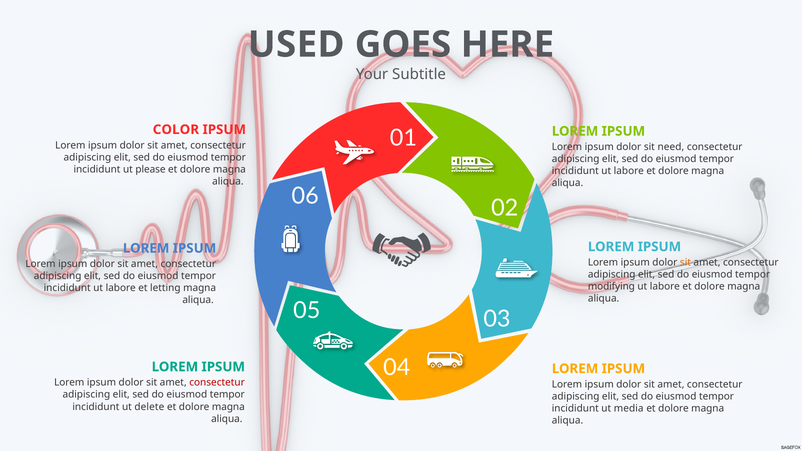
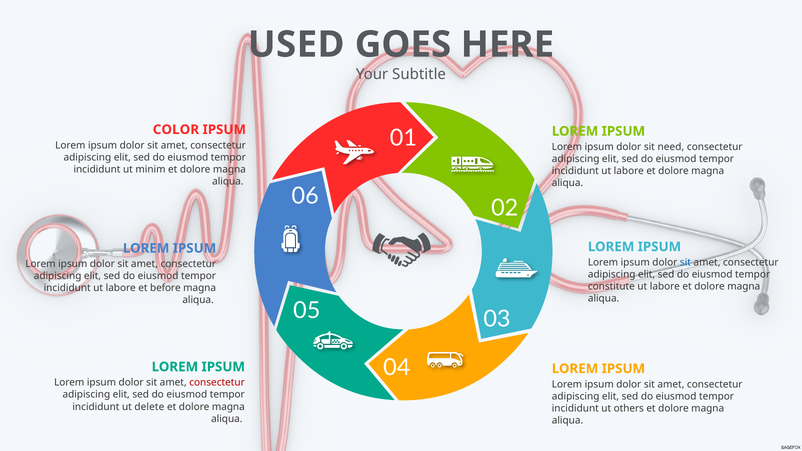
please: please -> minim
sit at (685, 263) colour: orange -> blue
modifying: modifying -> constitute
letting: letting -> before
media: media -> others
